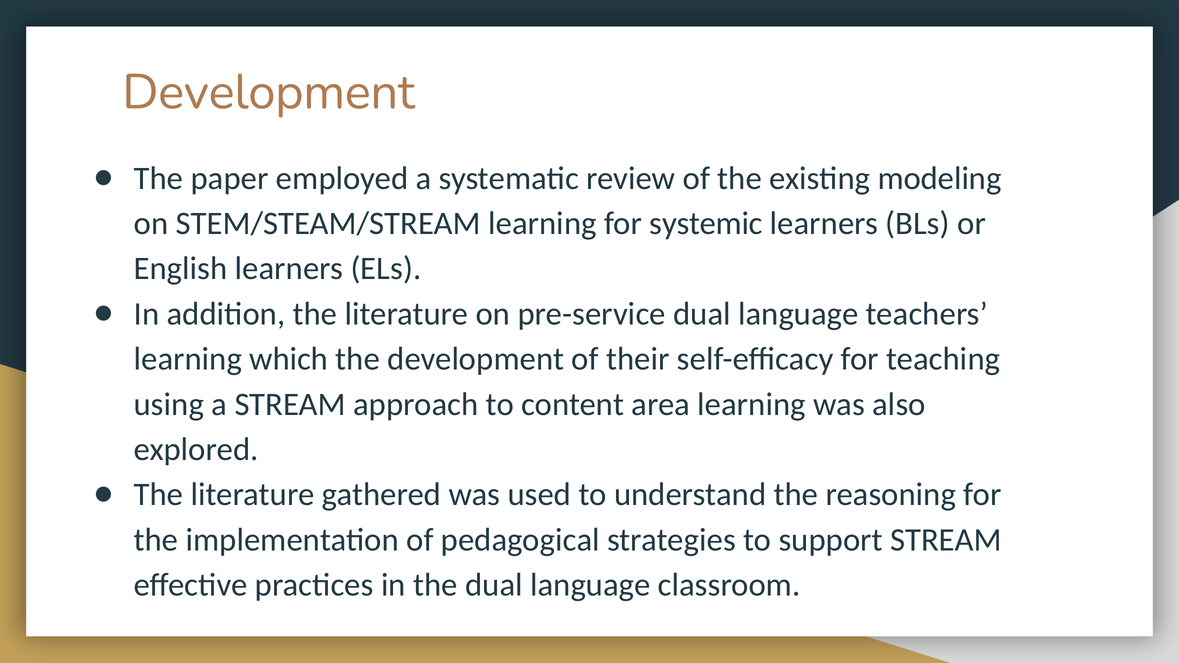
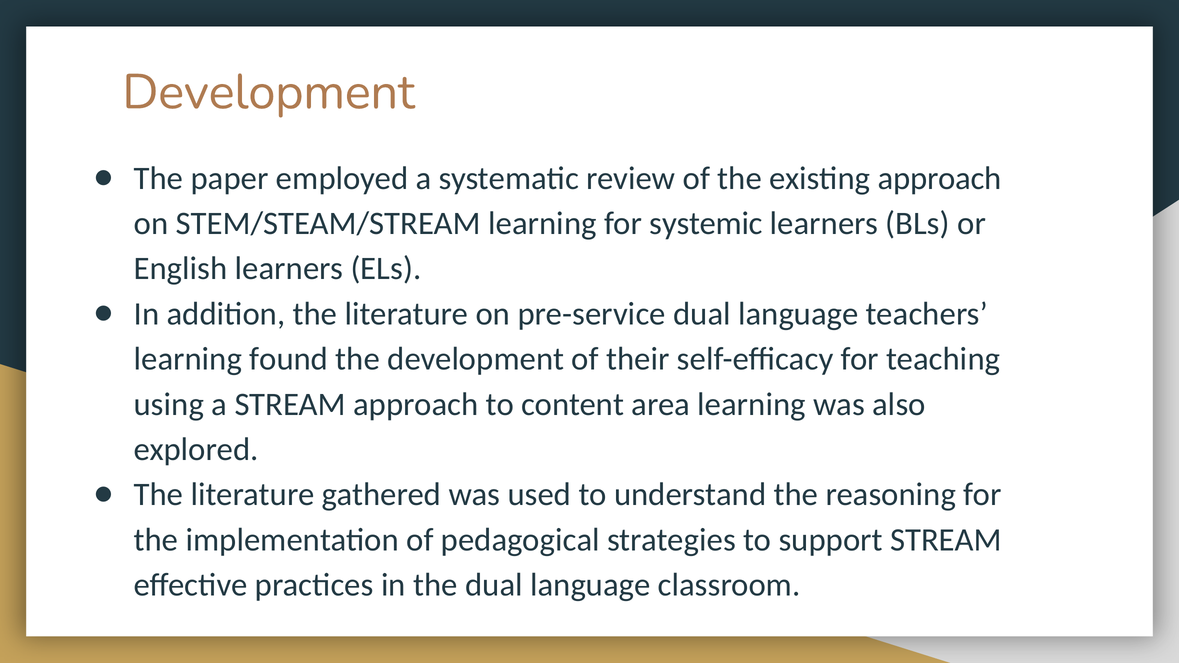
existing modeling: modeling -> approach
which: which -> found
